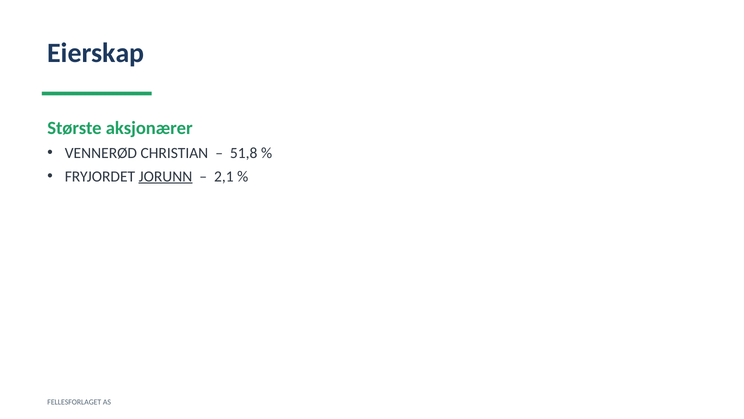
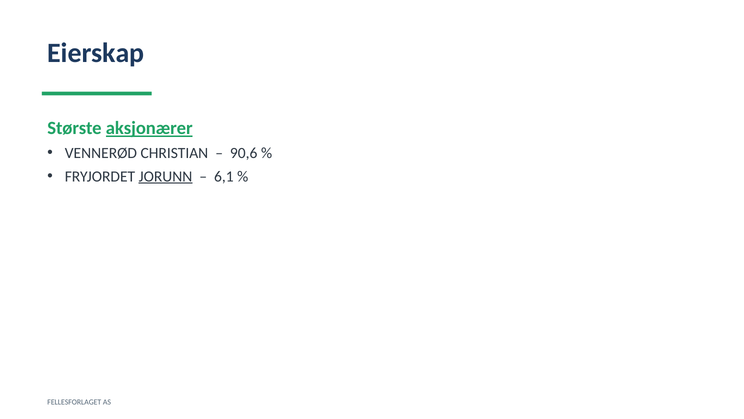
aksjonærer underline: none -> present
51,8: 51,8 -> 90,6
2,1: 2,1 -> 6,1
